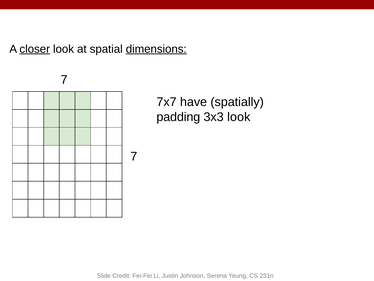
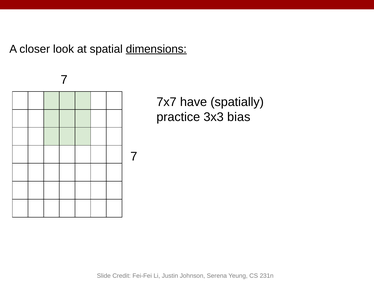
closer underline: present -> none
padding: padding -> practice
3x3 look: look -> bias
